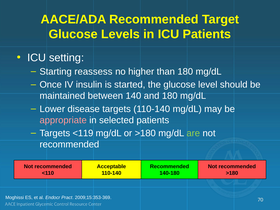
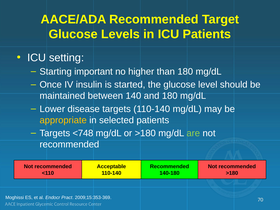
reassess: reassess -> important
appropriate colour: pink -> yellow
<119: <119 -> <748
